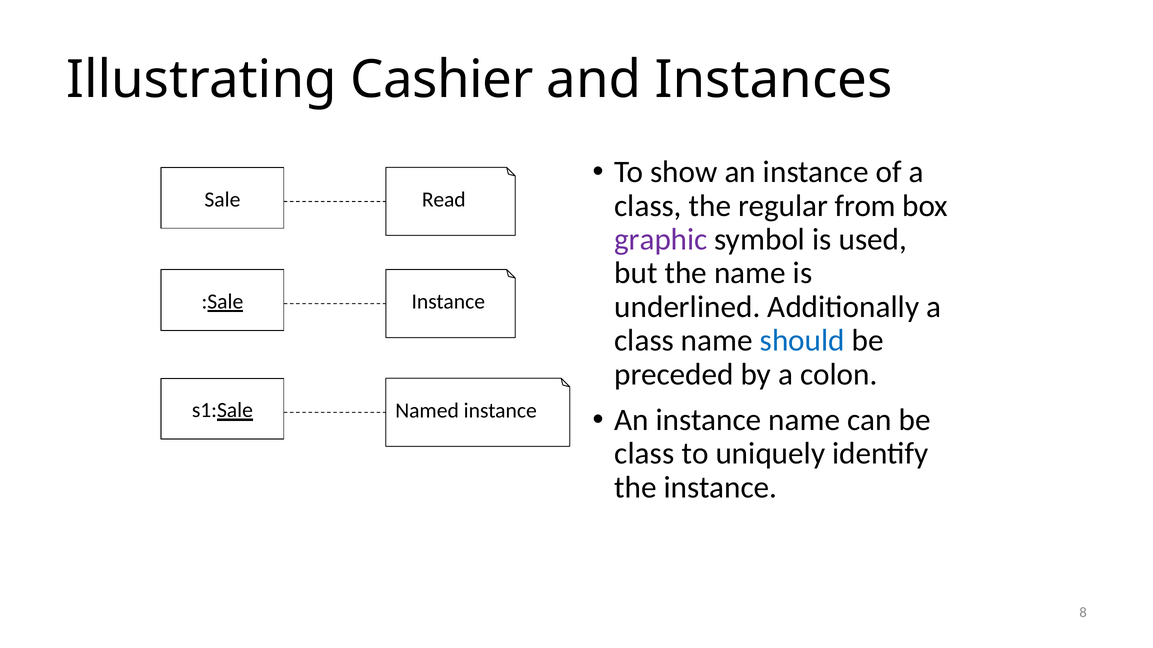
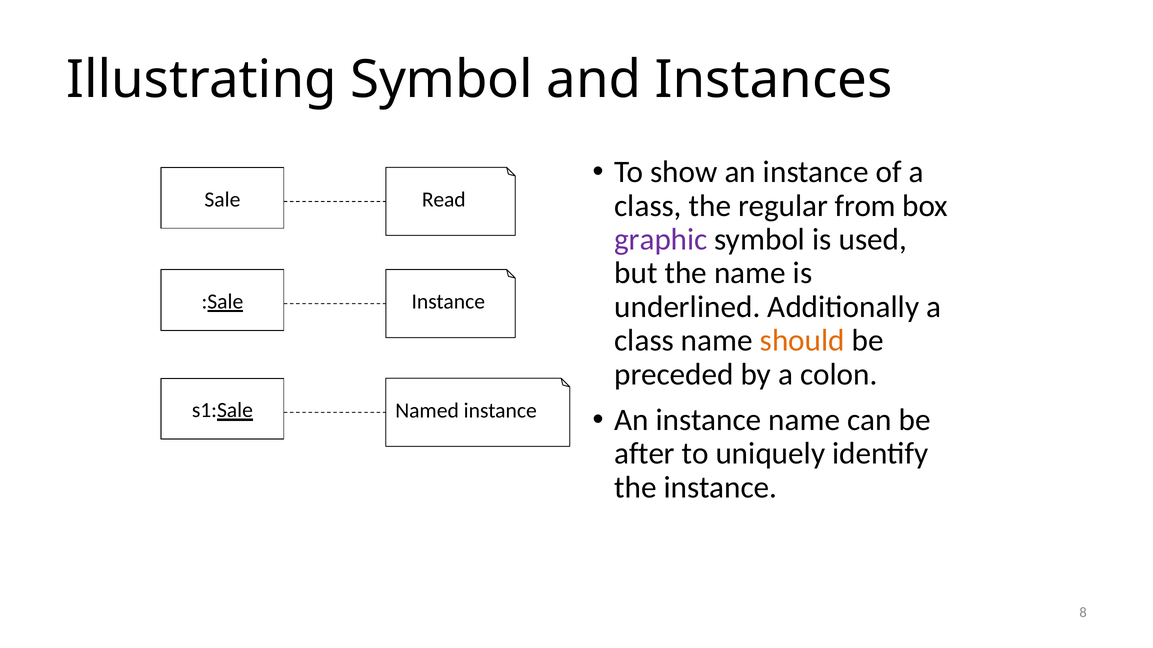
Illustrating Cashier: Cashier -> Symbol
should colour: blue -> orange
class at (644, 454): class -> after
